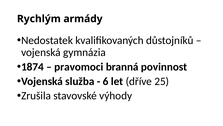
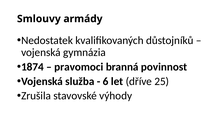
Rychlým: Rychlým -> Smlouvy
